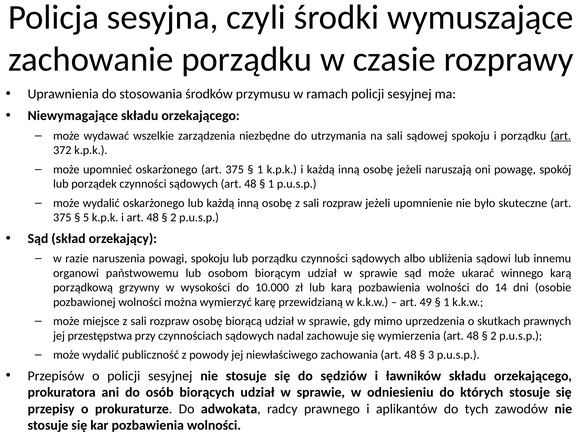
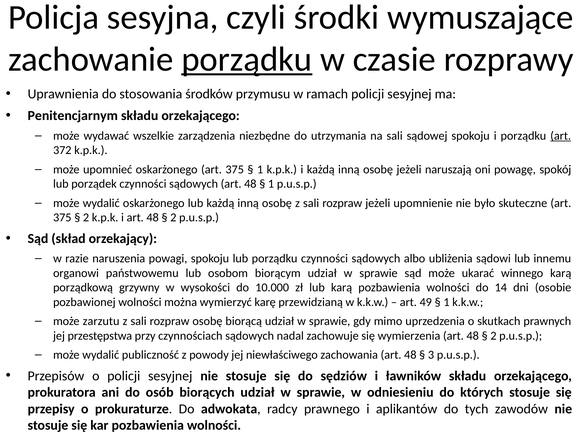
porządku at (247, 59) underline: none -> present
Niewymagające: Niewymagające -> Penitencjarnym
5 at (86, 217): 5 -> 2
miejsce: miejsce -> zarzutu
